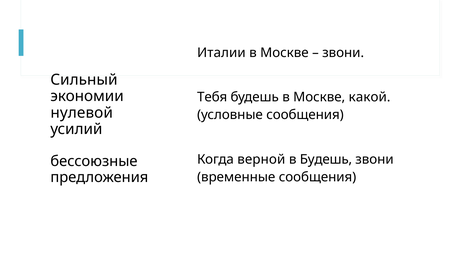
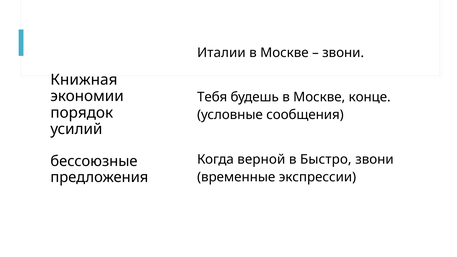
Сильный: Сильный -> Книжная
какой: какой -> конце
нулевой: нулевой -> порядок
в Будешь: Будешь -> Быстро
временные сообщения: сообщения -> экспрессии
